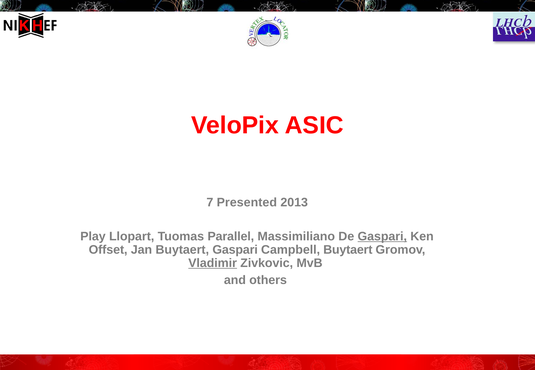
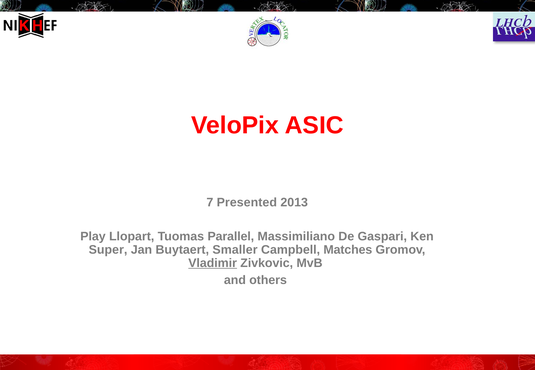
Gaspari at (382, 237) underline: present -> none
Offset: Offset -> Super
Buytaert Gaspari: Gaspari -> Smaller
Campbell Buytaert: Buytaert -> Matches
